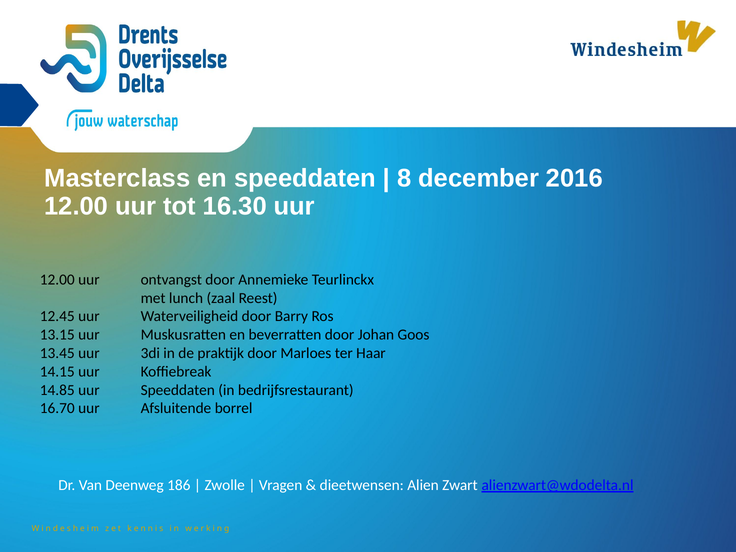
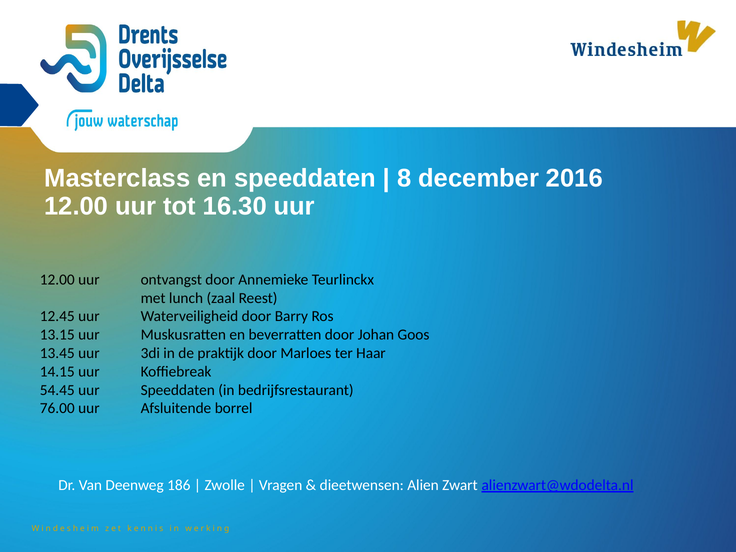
14.85: 14.85 -> 54.45
16.70: 16.70 -> 76.00
